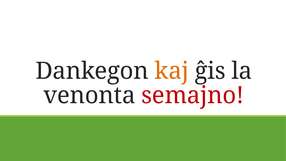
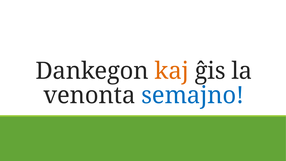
semajno colour: red -> blue
